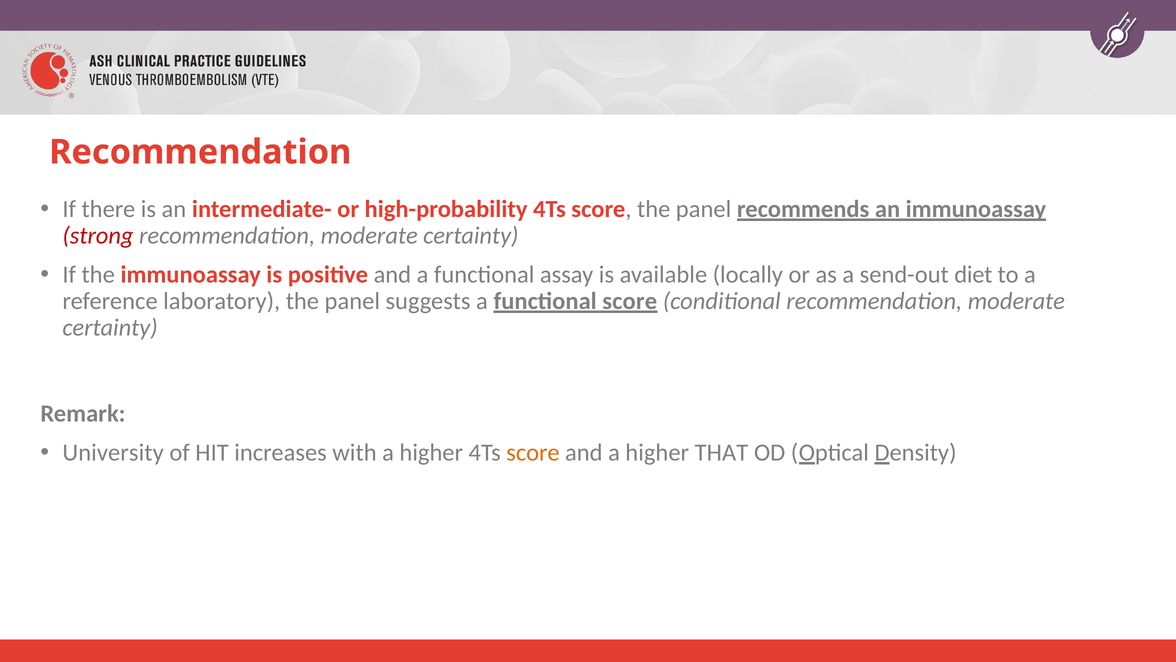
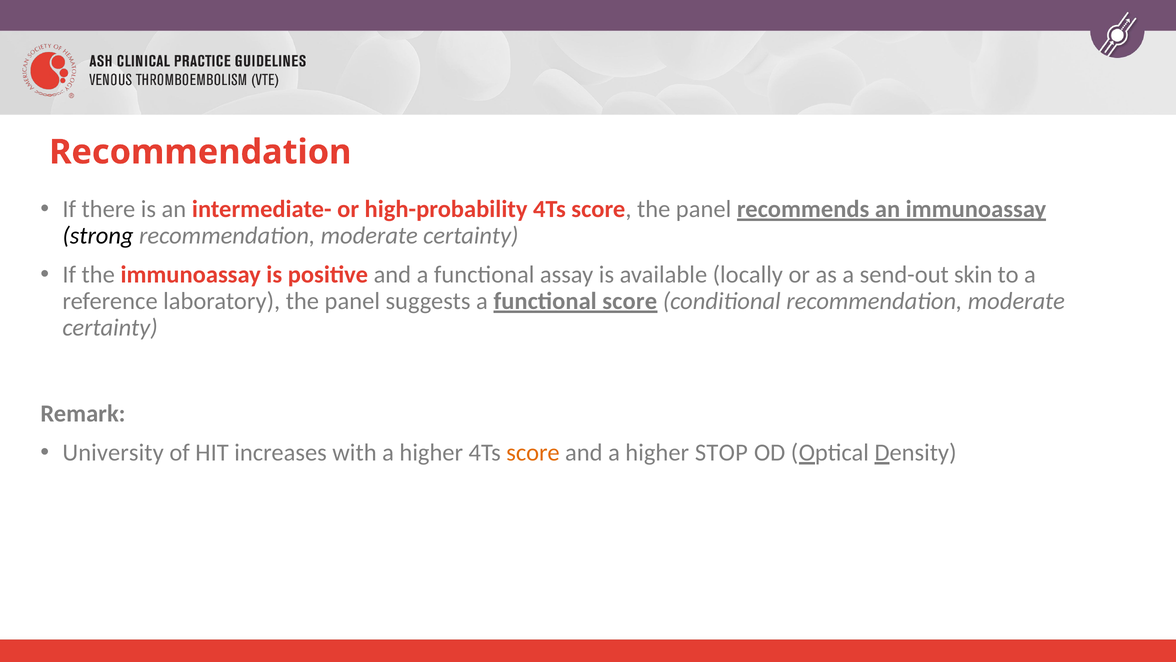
strong colour: red -> black
diet: diet -> skin
THAT: THAT -> STOP
